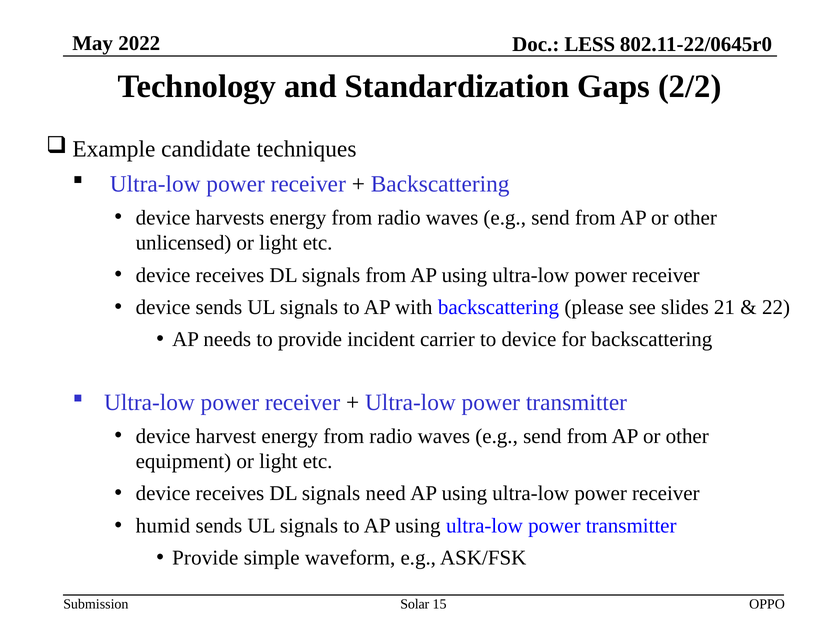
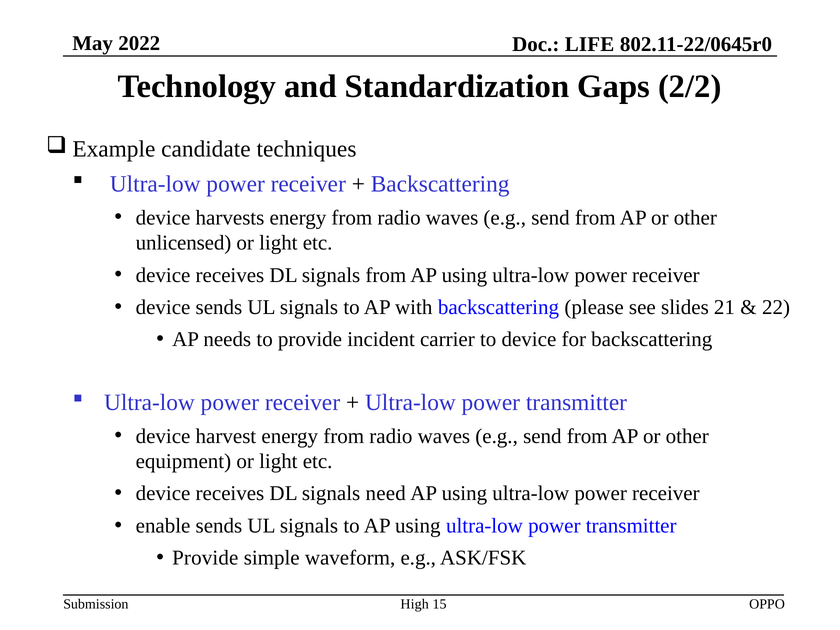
LESS: LESS -> LIFE
humid: humid -> enable
Solar: Solar -> High
